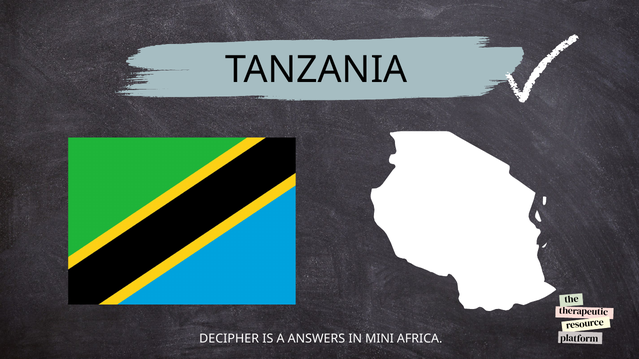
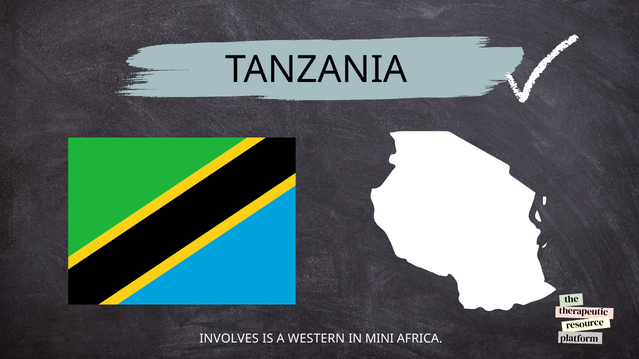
DECIPHER: DECIPHER -> INVOLVES
ANSWERS: ANSWERS -> WESTERN
